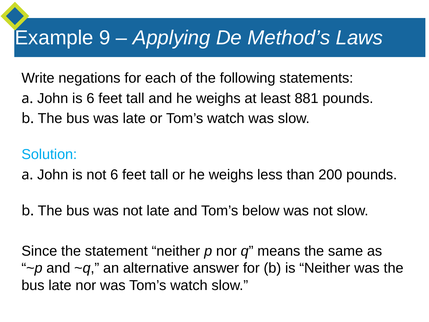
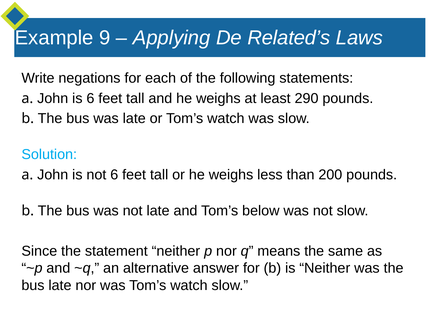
Method’s: Method’s -> Related’s
881: 881 -> 290
